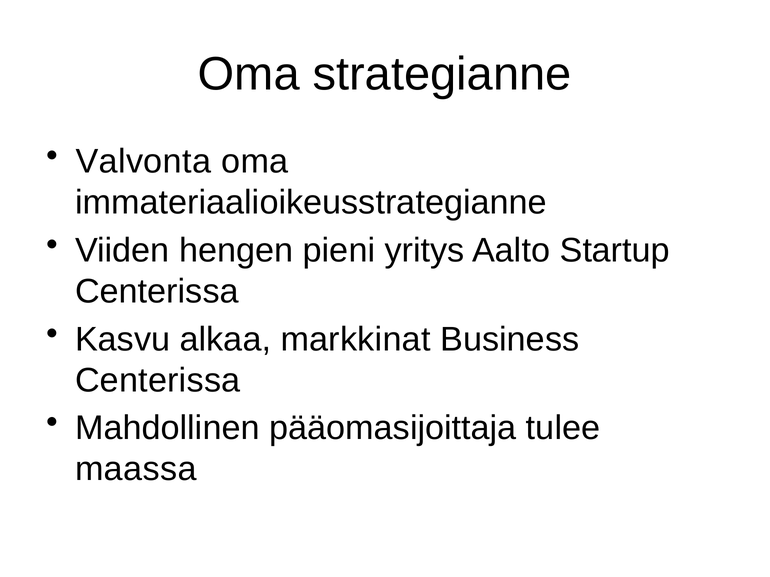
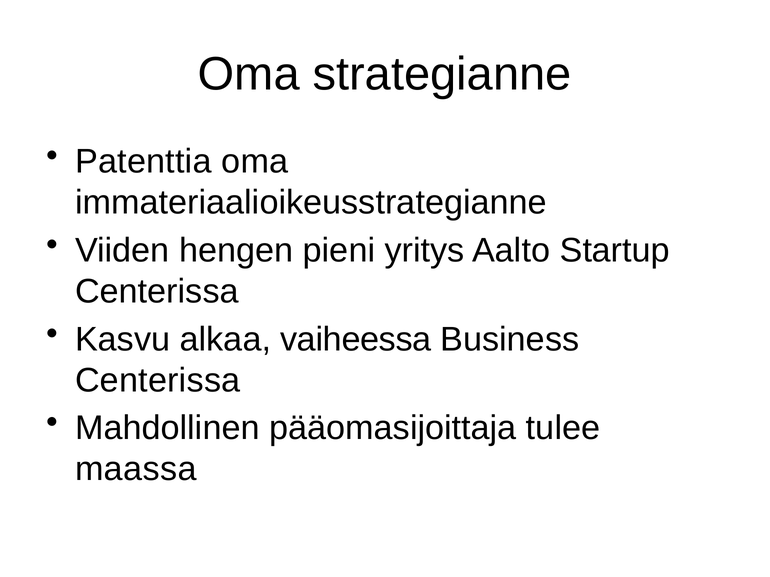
Valvonta: Valvonta -> Patenttia
markkinat: markkinat -> vaiheessa
